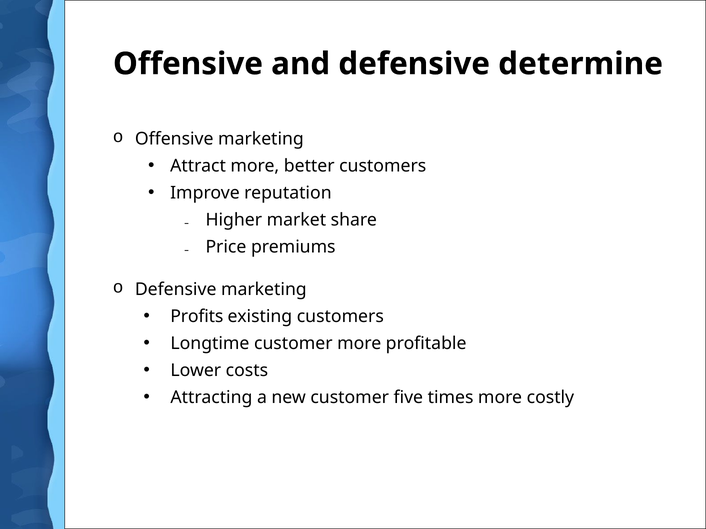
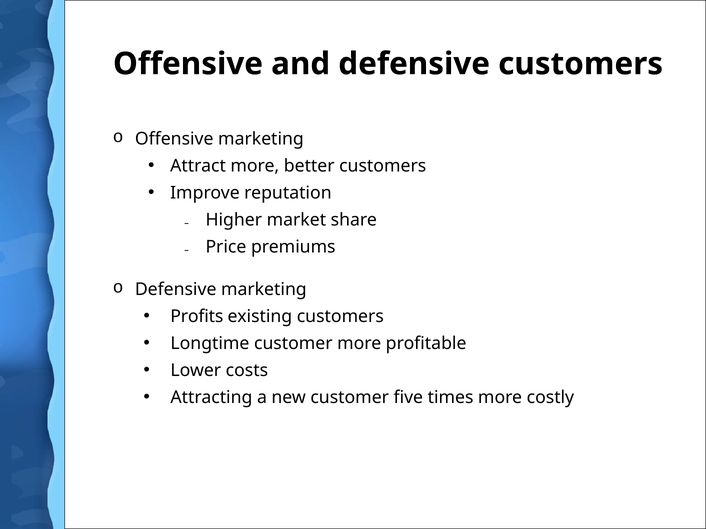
defensive determine: determine -> customers
